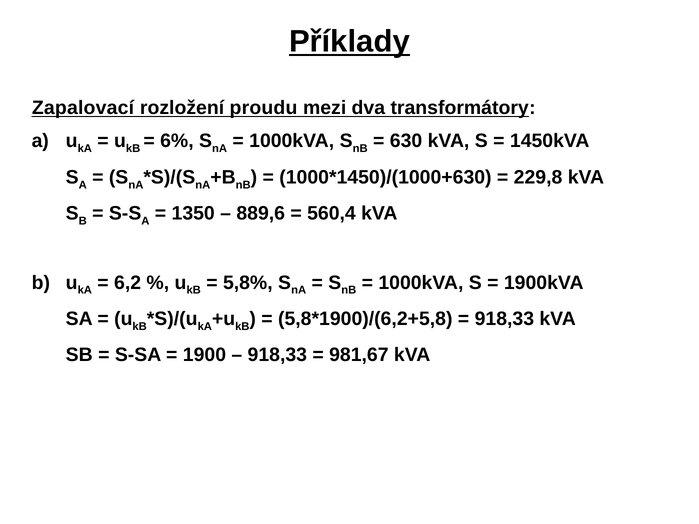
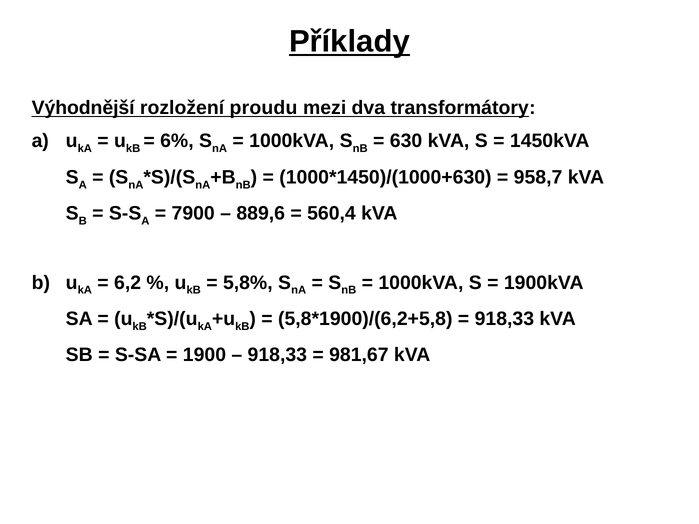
Zapalovací: Zapalovací -> Výhodnější
229,8: 229,8 -> 958,7
1350: 1350 -> 7900
